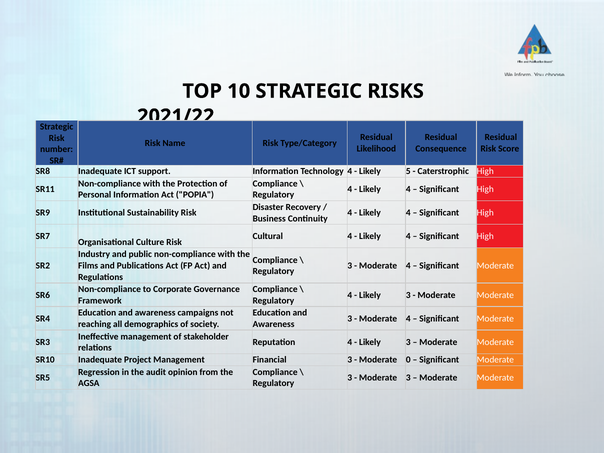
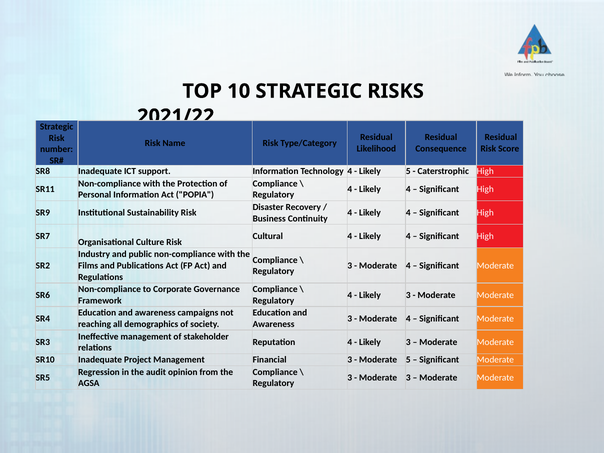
Moderate 0: 0 -> 5
